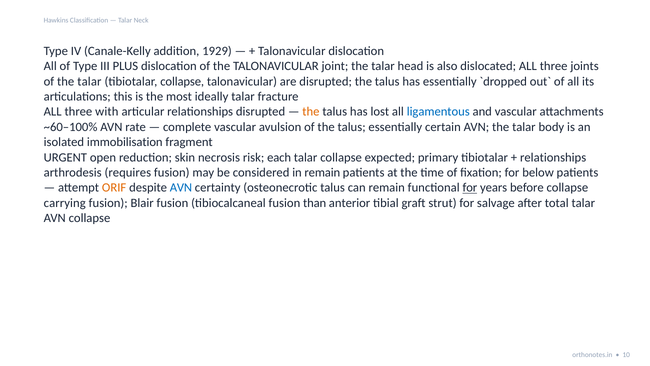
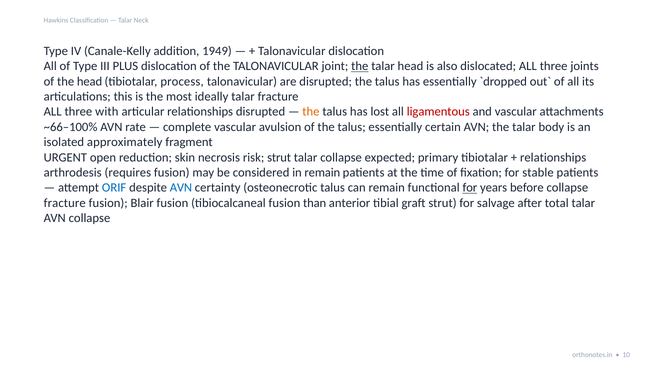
1929: 1929 -> 1949
the at (360, 66) underline: none -> present
of the talar: talar -> head
tibiotalar collapse: collapse -> process
ligamentous colour: blue -> red
~60–100%: ~60–100% -> ~66–100%
immobilisation: immobilisation -> approximately
risk each: each -> strut
below: below -> stable
ORIF colour: orange -> blue
carrying at (65, 203): carrying -> fracture
